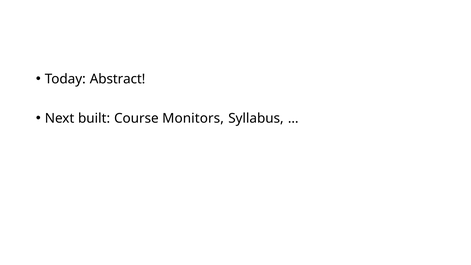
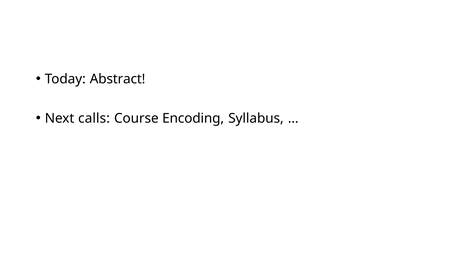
built: built -> calls
Monitors: Monitors -> Encoding
